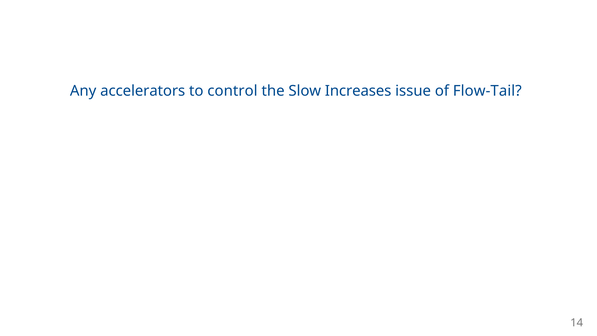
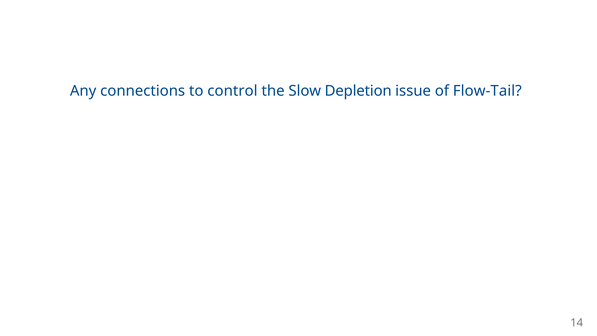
accelerators: accelerators -> connections
Increases: Increases -> Depletion
